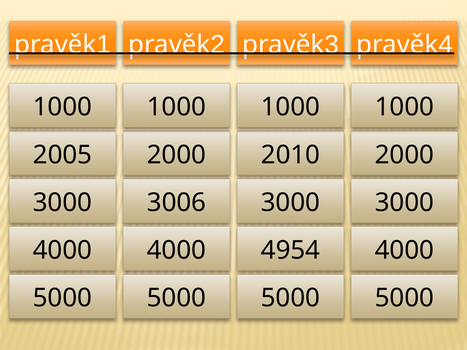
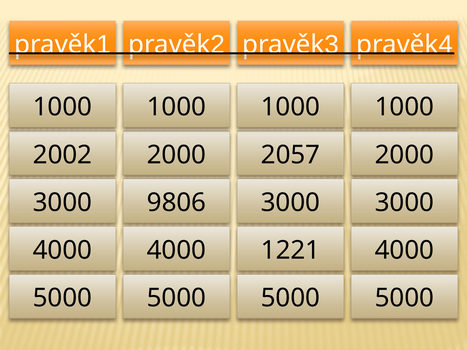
2005: 2005 -> 2002
2010: 2010 -> 2057
3006: 3006 -> 9806
4954: 4954 -> 1221
